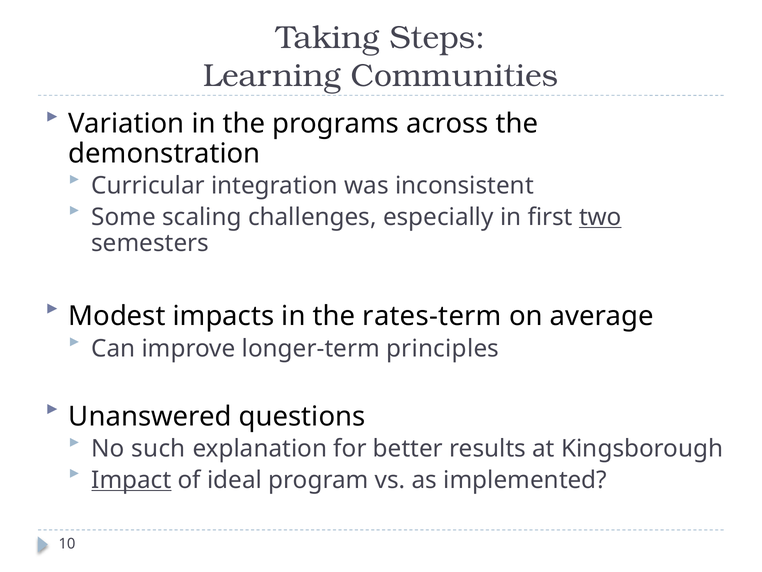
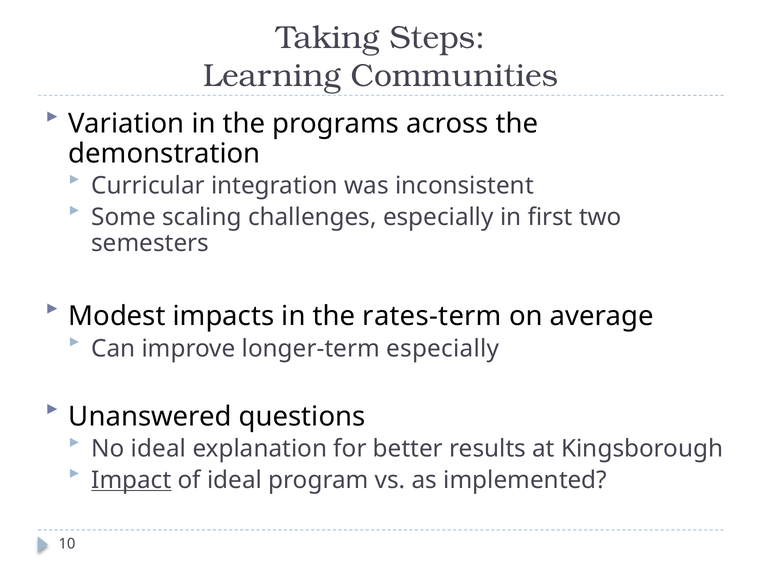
two underline: present -> none
longer-term principles: principles -> especially
No such: such -> ideal
